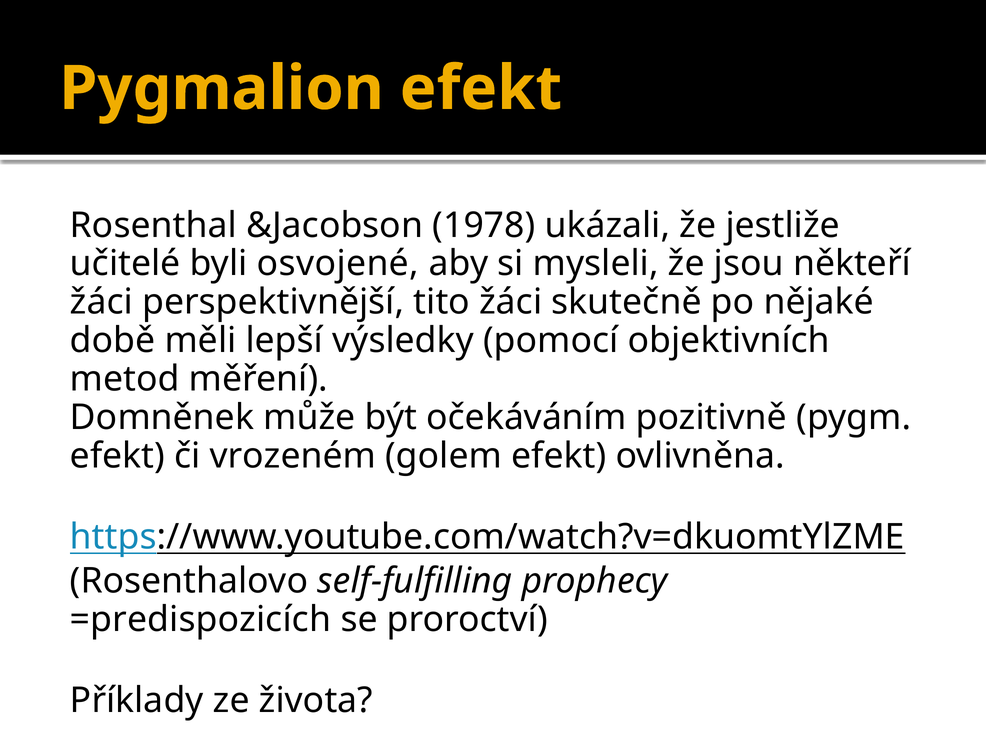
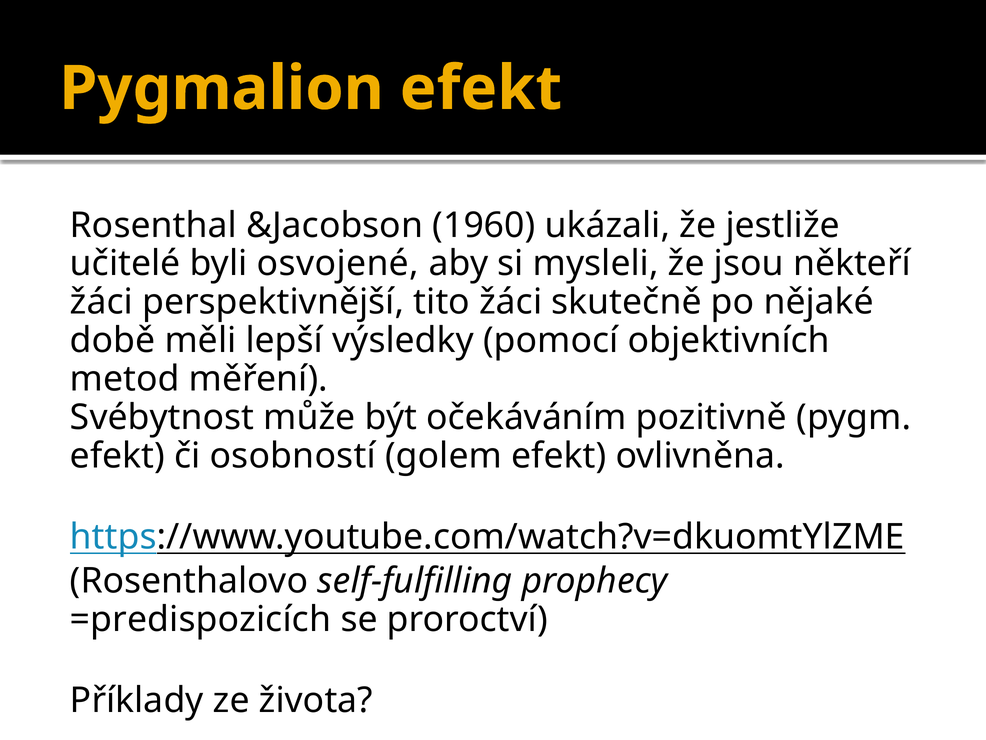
1978: 1978 -> 1960
Domněnek: Domněnek -> Svébytnost
vrozeném: vrozeném -> osobností
